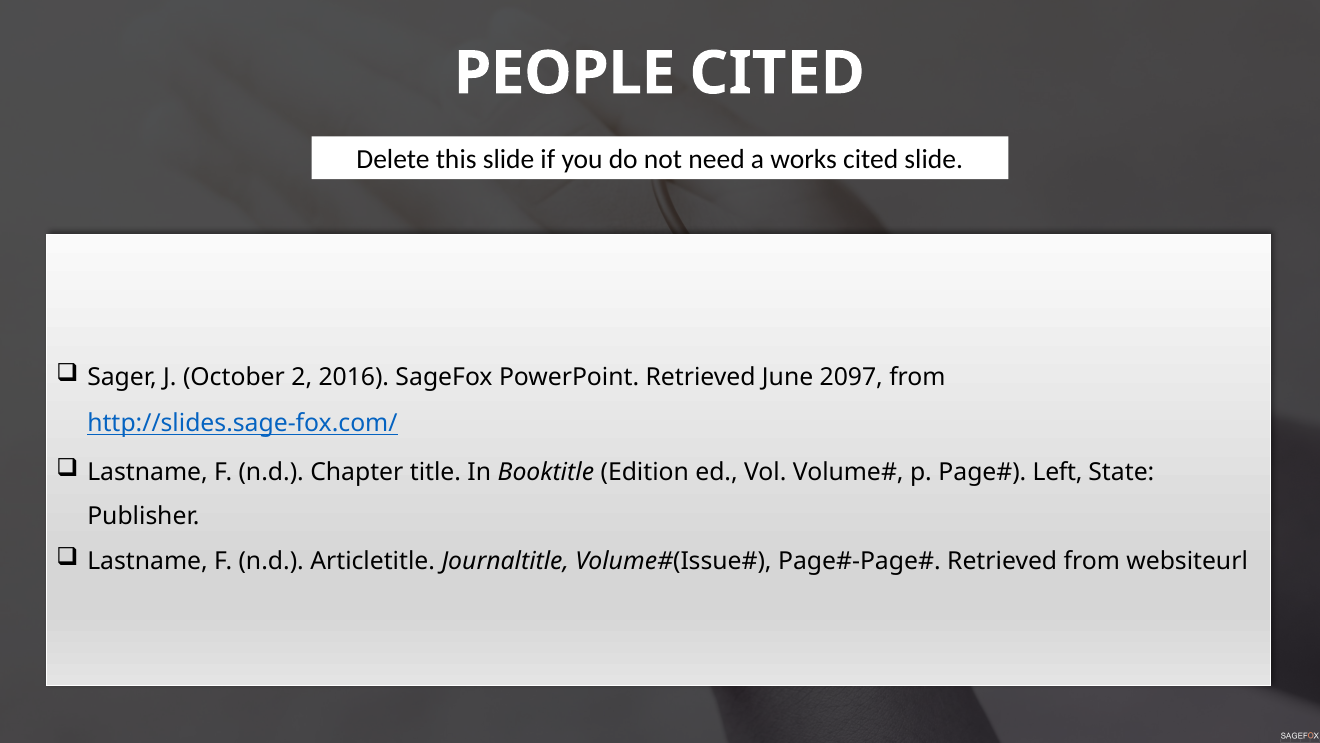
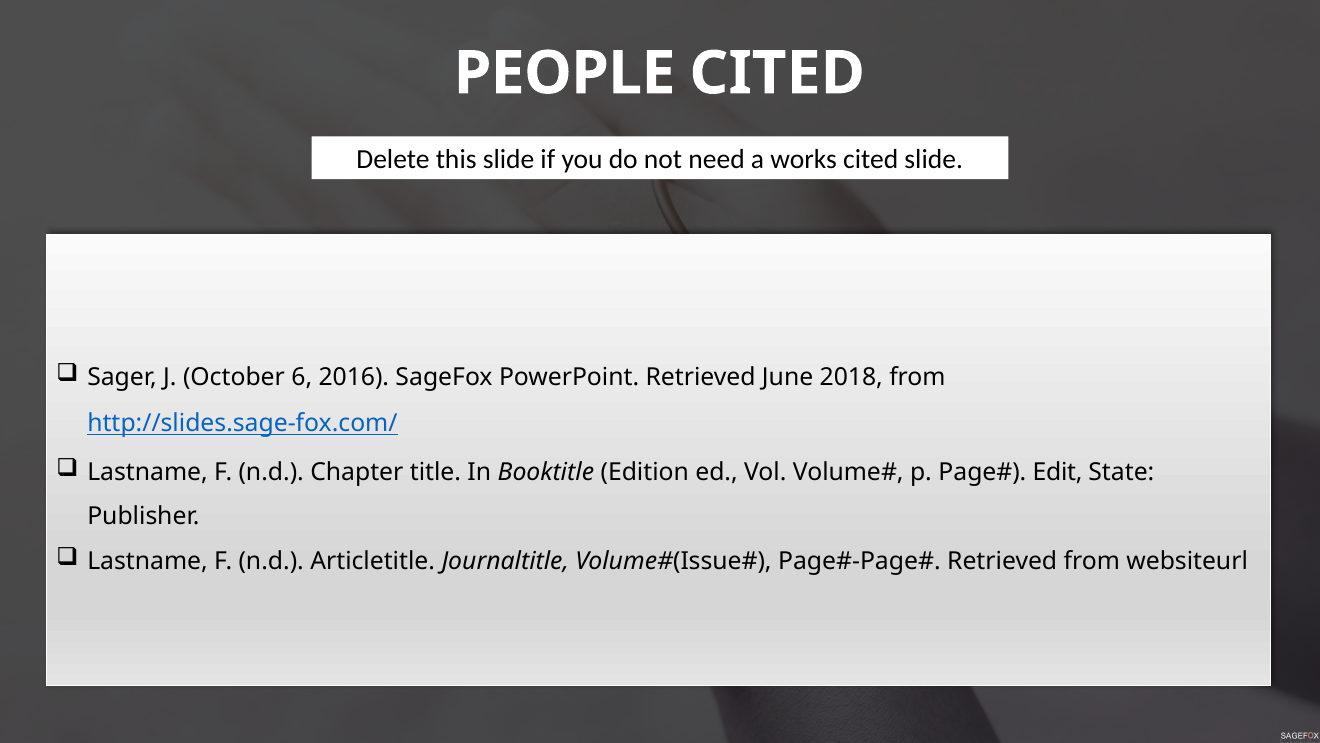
2: 2 -> 6
2097: 2097 -> 2018
Left: Left -> Edit
